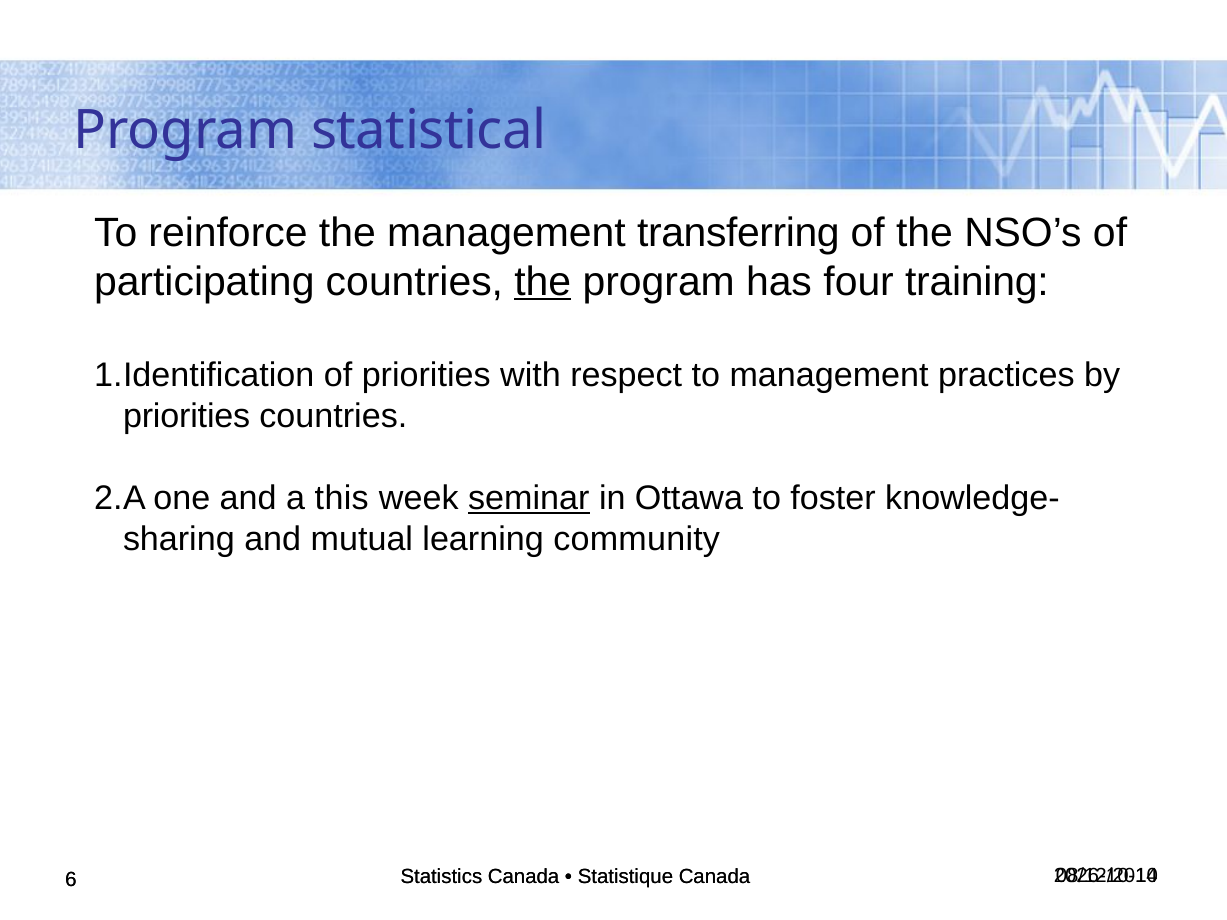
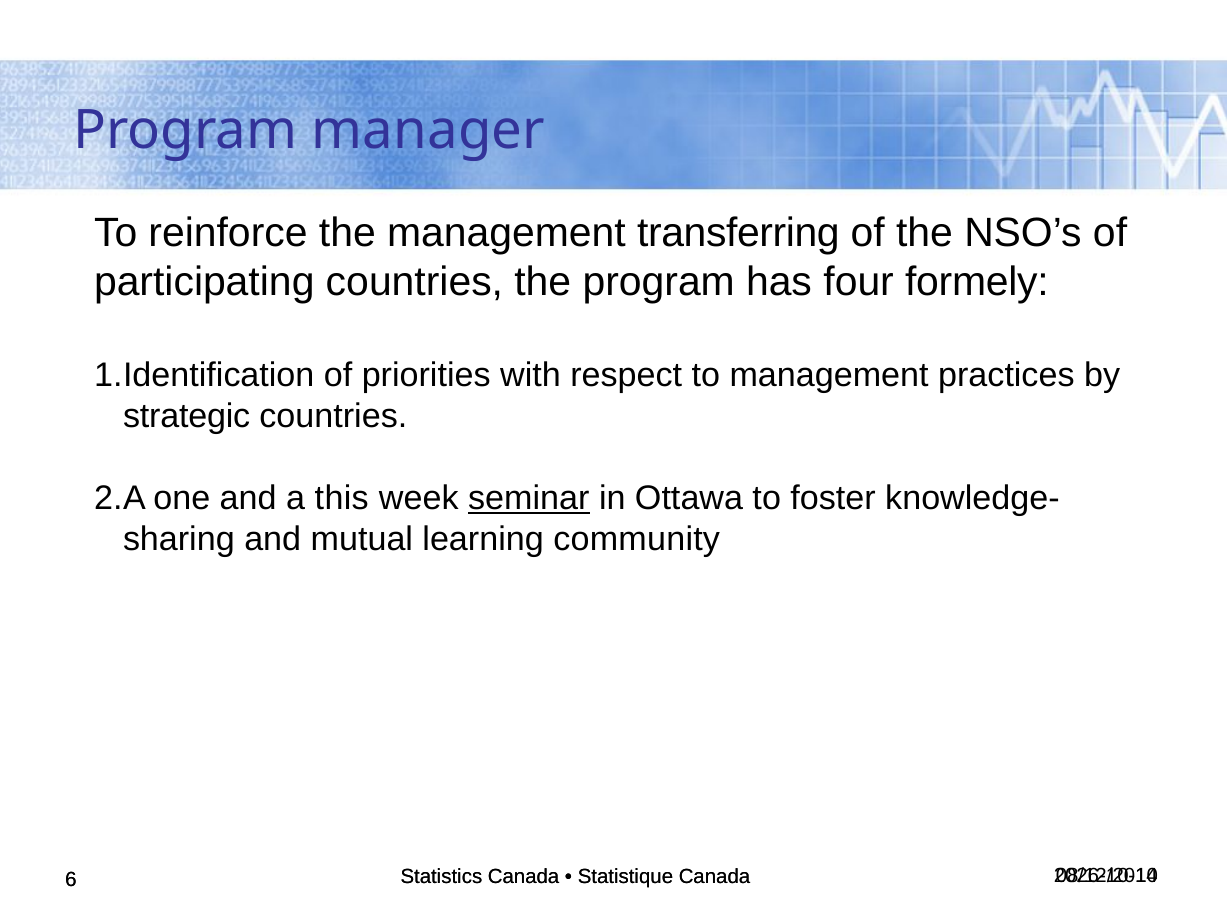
statistical: statistical -> manager
the at (543, 282) underline: present -> none
training: training -> formely
priorities at (187, 416): priorities -> strategic
